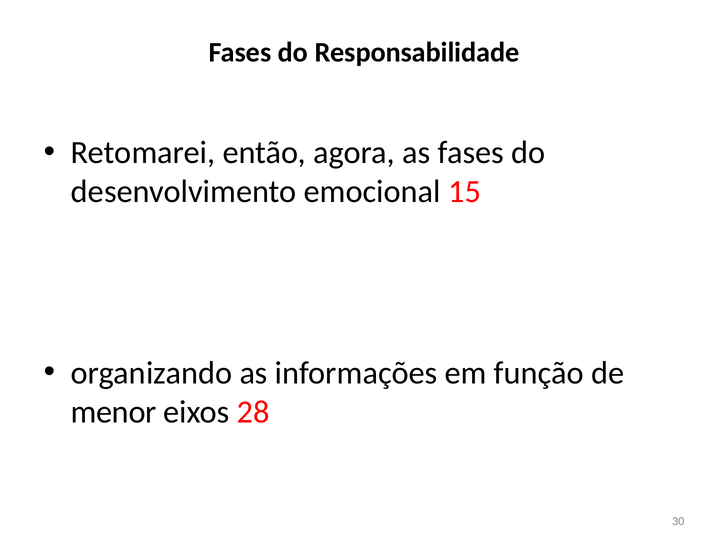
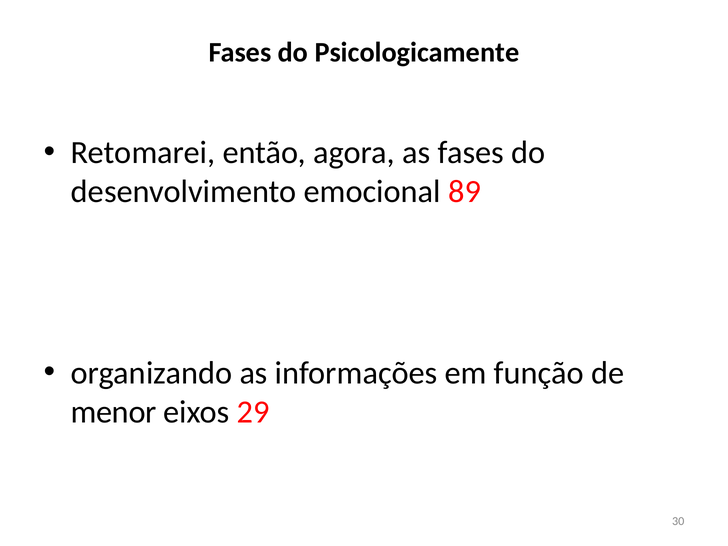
Responsabilidade: Responsabilidade -> Psicologicamente
15: 15 -> 89
28: 28 -> 29
